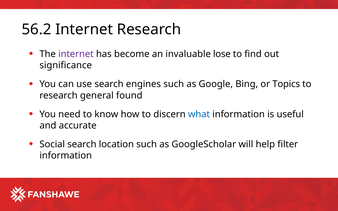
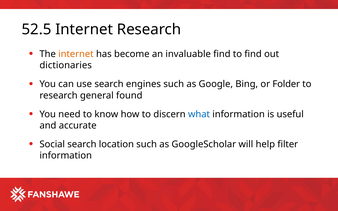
56.2: 56.2 -> 52.5
internet at (76, 54) colour: purple -> orange
invaluable lose: lose -> find
significance: significance -> dictionaries
Topics: Topics -> Folder
